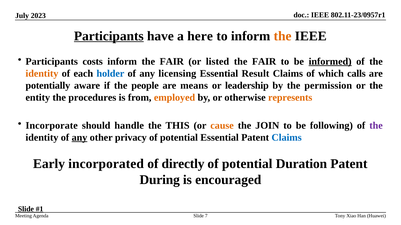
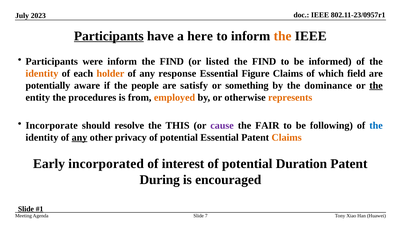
costs: costs -> were
inform the FAIR: FAIR -> FIND
FAIR at (264, 62): FAIR -> FIND
informed underline: present -> none
holder colour: blue -> orange
licensing: licensing -> response
Result: Result -> Figure
calls: calls -> field
means: means -> satisfy
leadership: leadership -> something
permission: permission -> dominance
the at (376, 86) underline: none -> present
handle: handle -> resolve
cause colour: orange -> purple
JOIN: JOIN -> FAIR
the at (376, 126) colour: purple -> blue
Claims at (287, 138) colour: blue -> orange
directly: directly -> interest
